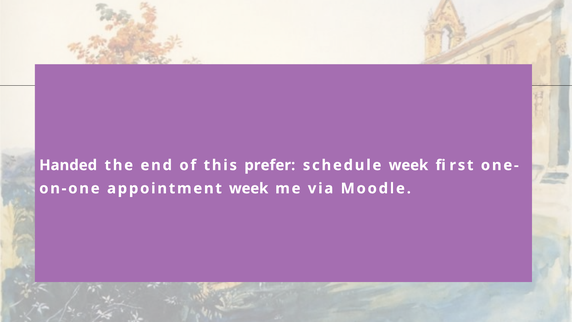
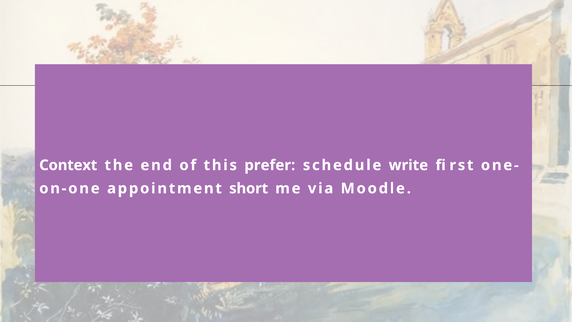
Handed: Handed -> Context
schedule week: week -> write
appointment week: week -> short
